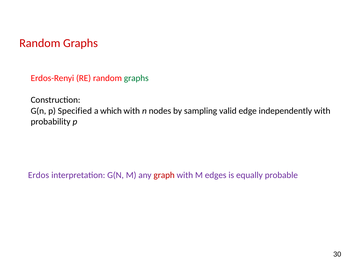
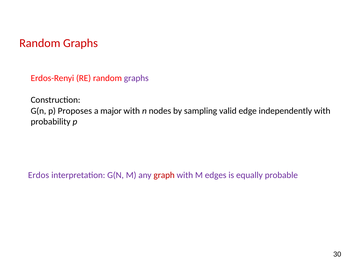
graphs at (136, 78) colour: green -> purple
Specified: Specified -> Proposes
which: which -> major
